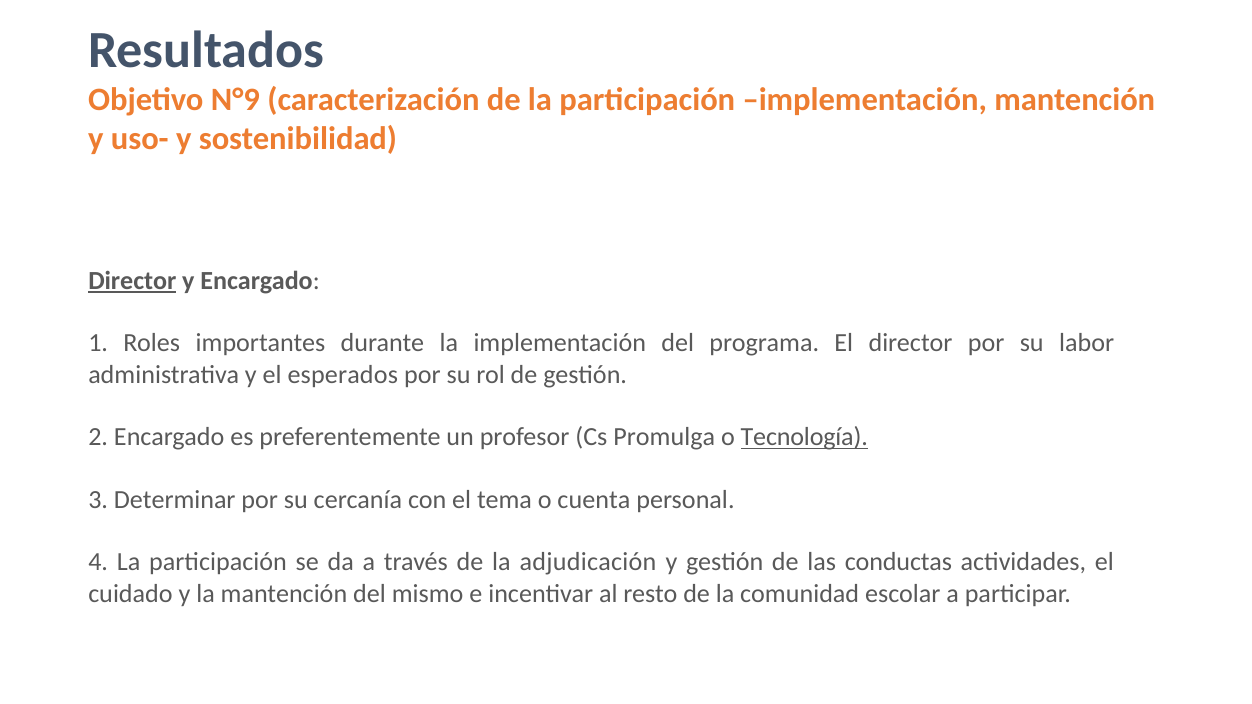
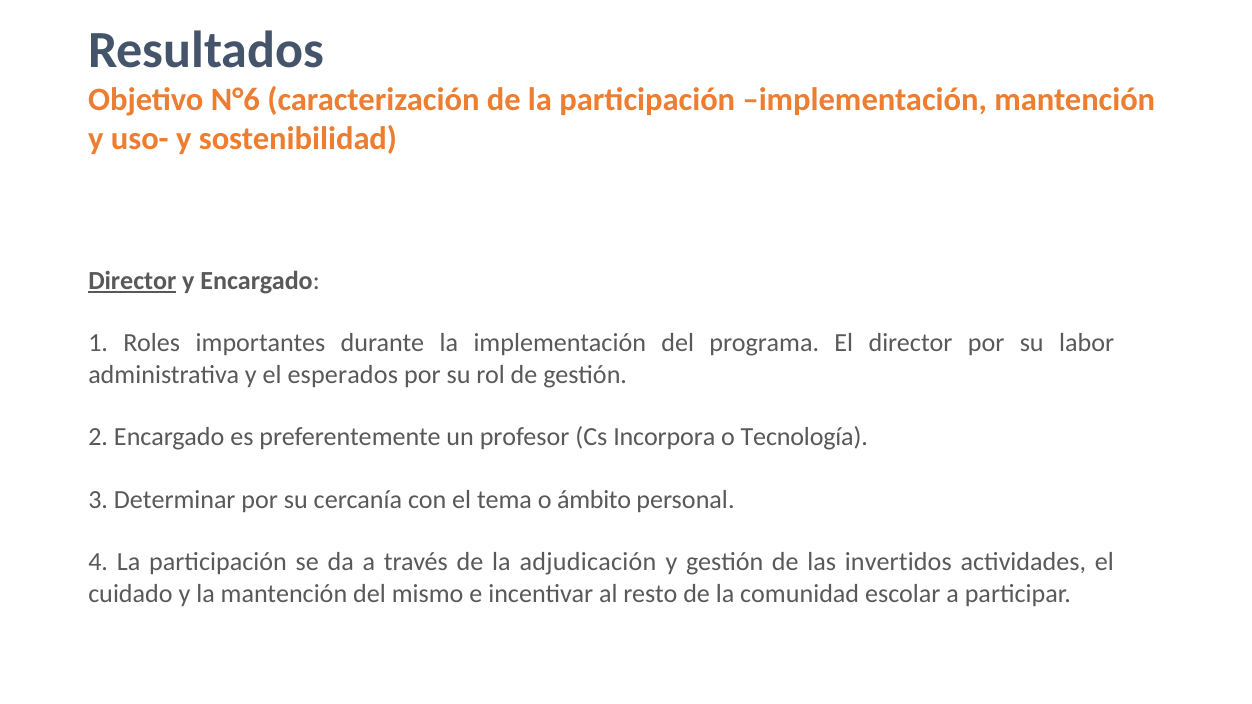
N°9: N°9 -> N°6
Promulga: Promulga -> Incorpora
Tecnología underline: present -> none
cuenta: cuenta -> ámbito
conductas: conductas -> invertidos
